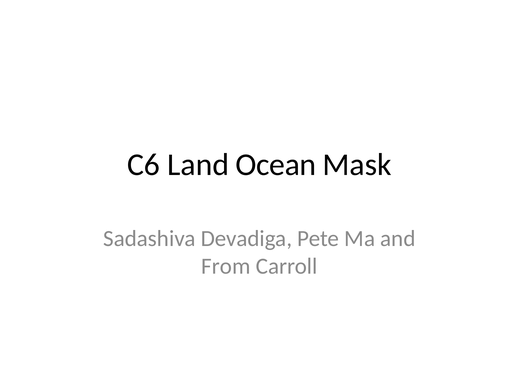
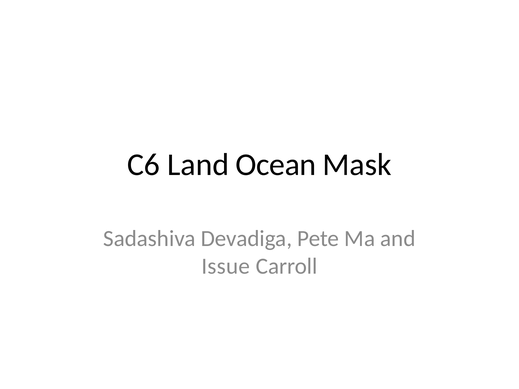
From: From -> Issue
